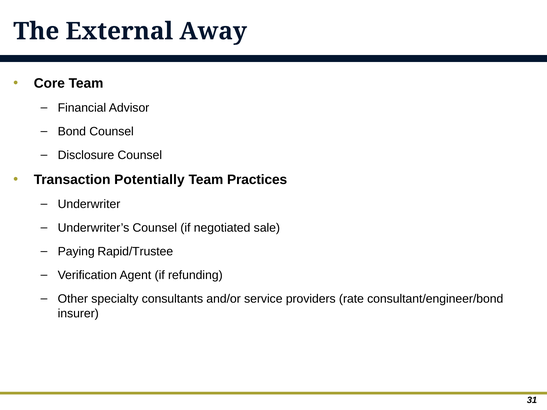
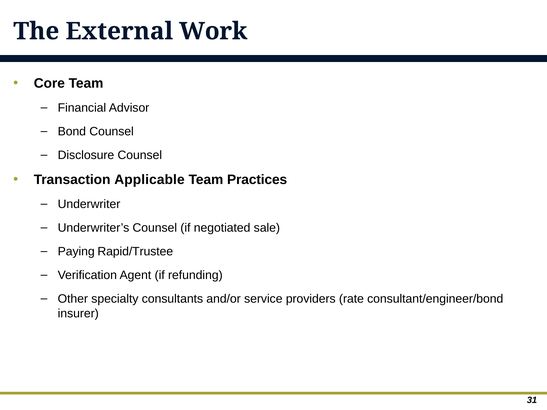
Away: Away -> Work
Potentially: Potentially -> Applicable
